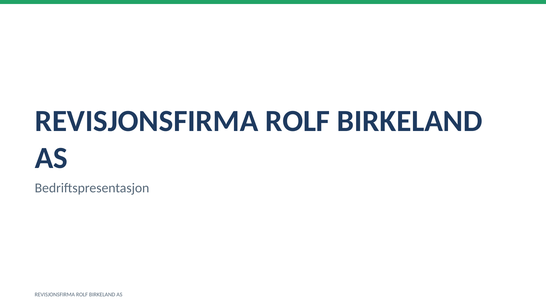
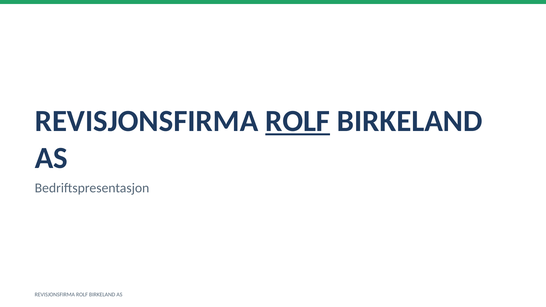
ROLF at (298, 121) underline: none -> present
